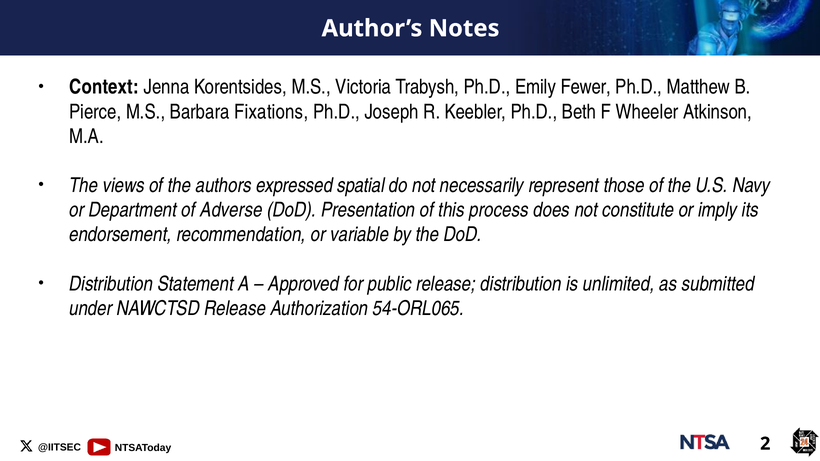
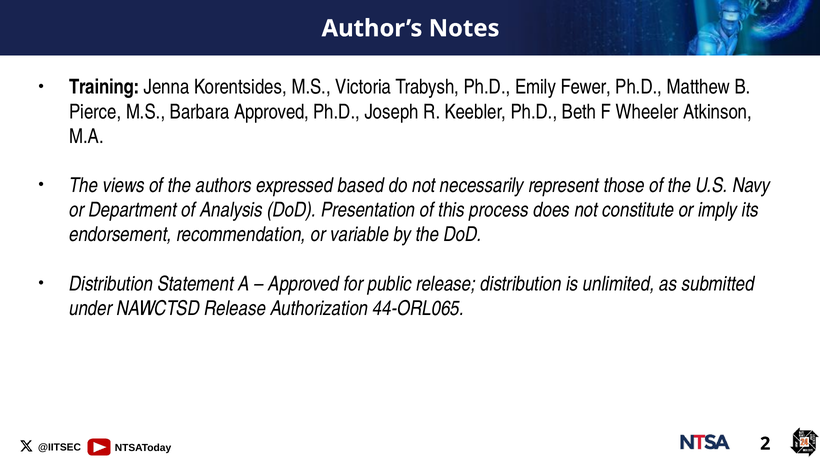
Context: Context -> Training
Barbara Fixations: Fixations -> Approved
spatial: spatial -> based
Adverse: Adverse -> Analysis
54-ORL065: 54-ORL065 -> 44-ORL065
